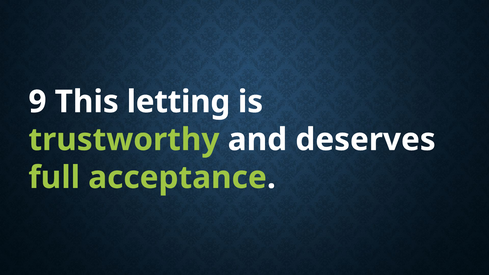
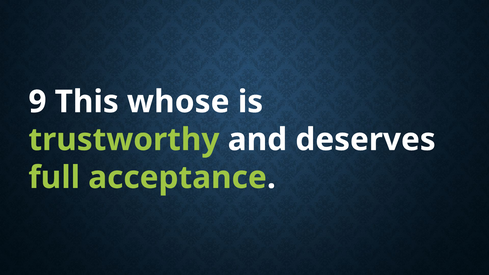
letting: letting -> whose
